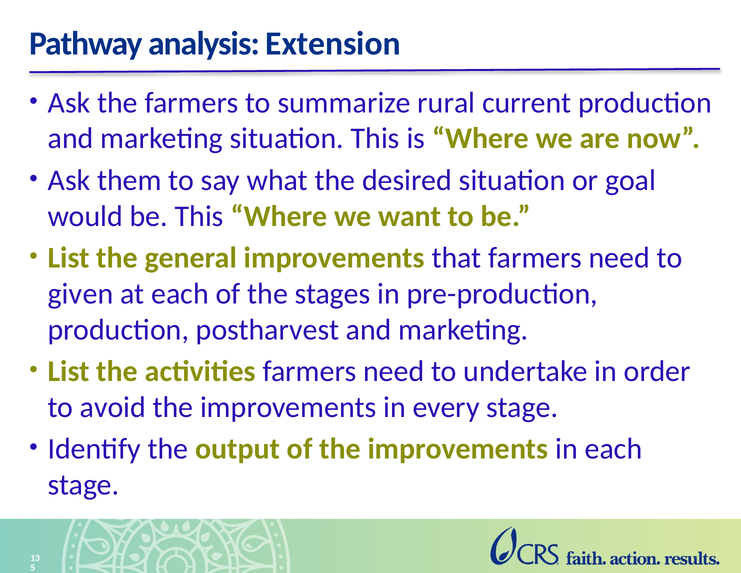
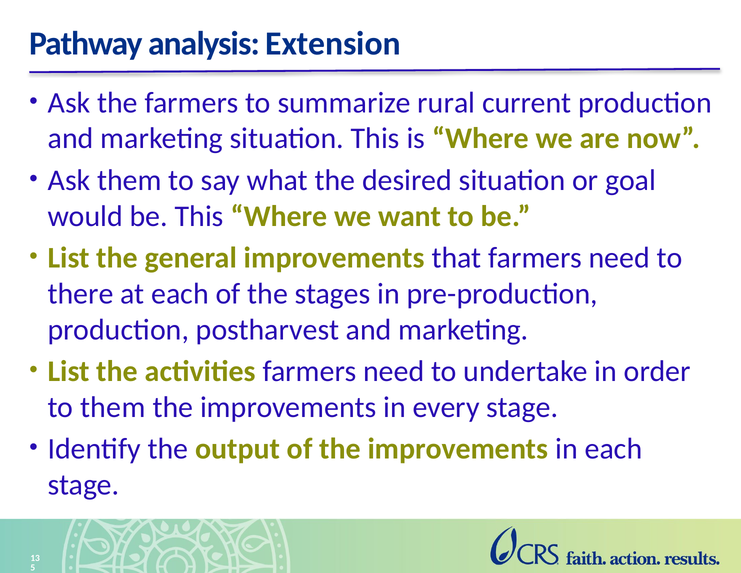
given: given -> there
to avoid: avoid -> them
